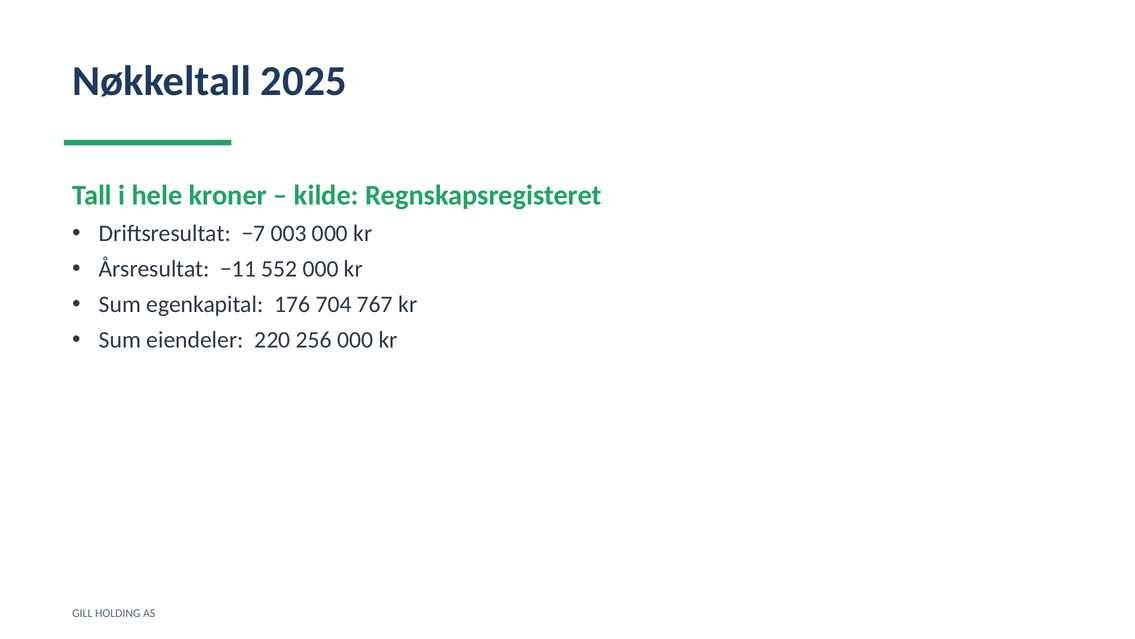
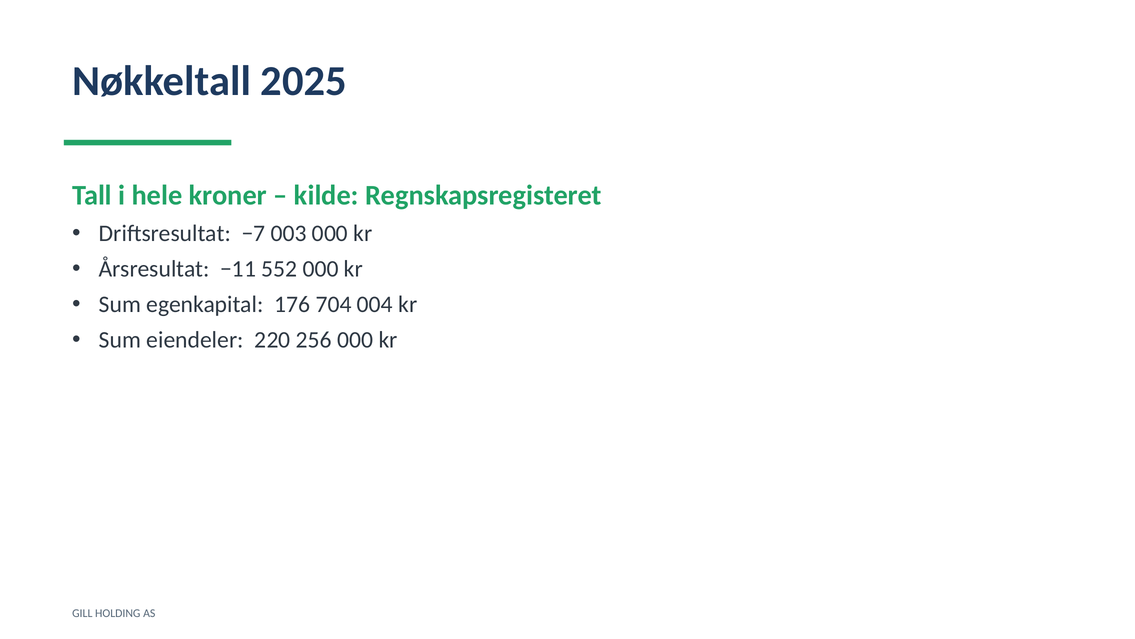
767: 767 -> 004
